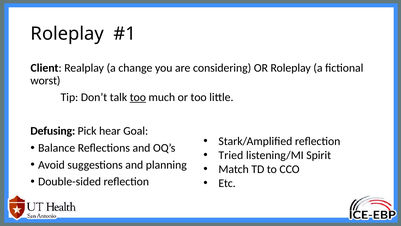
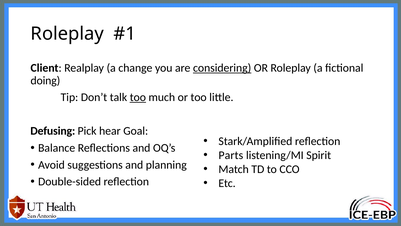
considering underline: none -> present
worst: worst -> doing
Tried: Tried -> Parts
